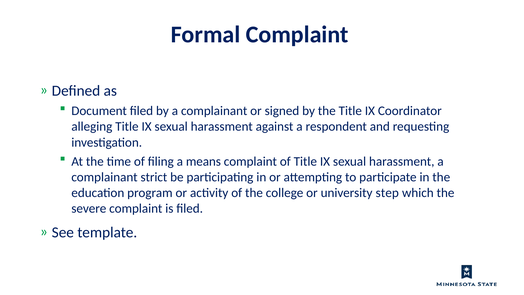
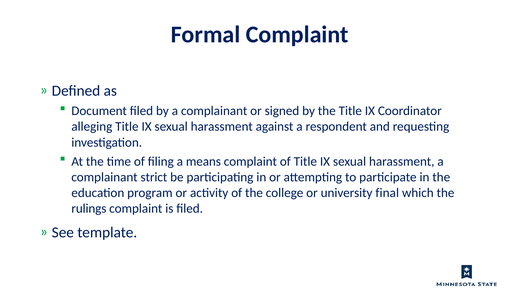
step: step -> final
severe: severe -> rulings
